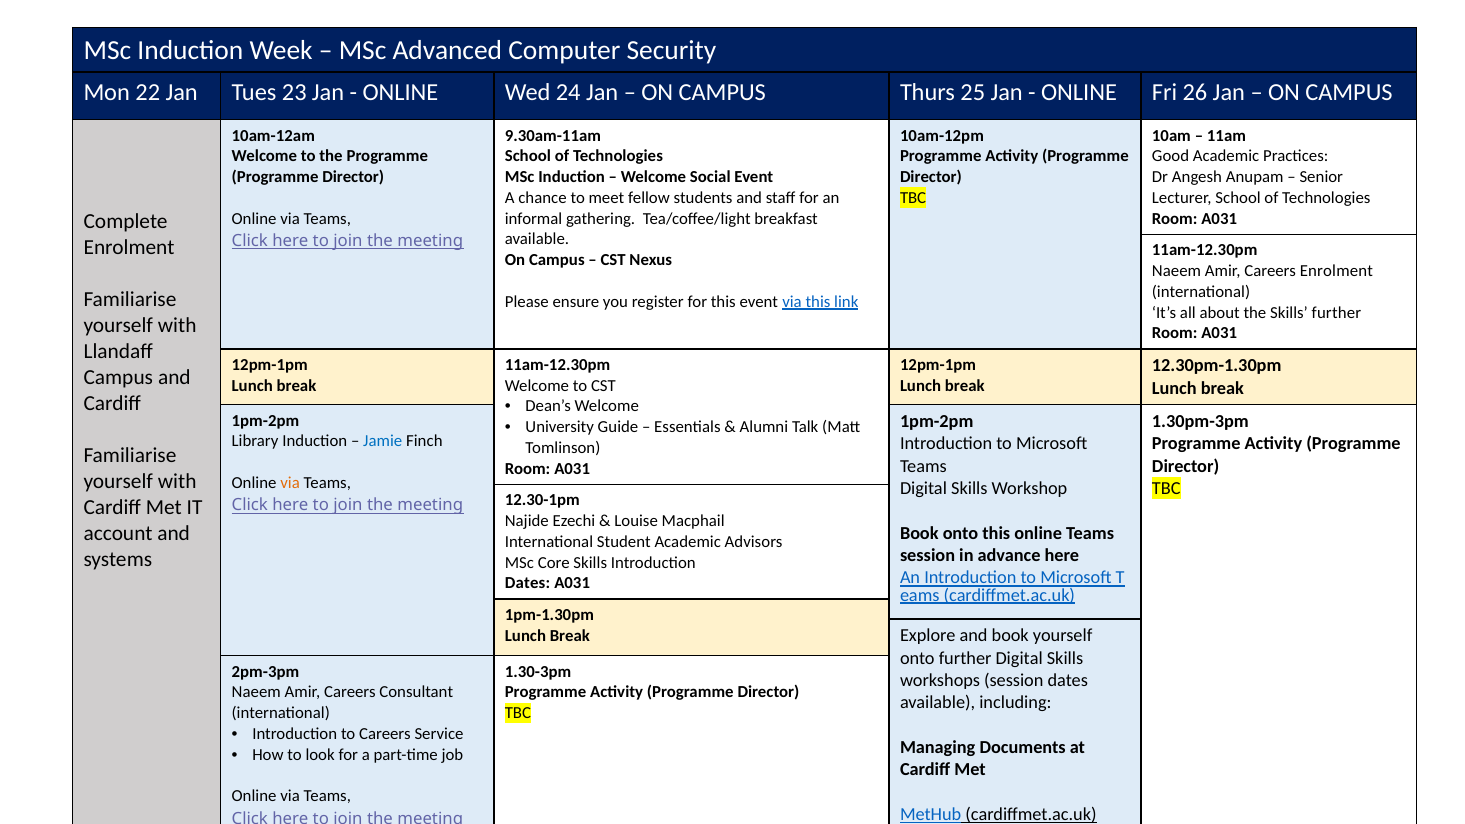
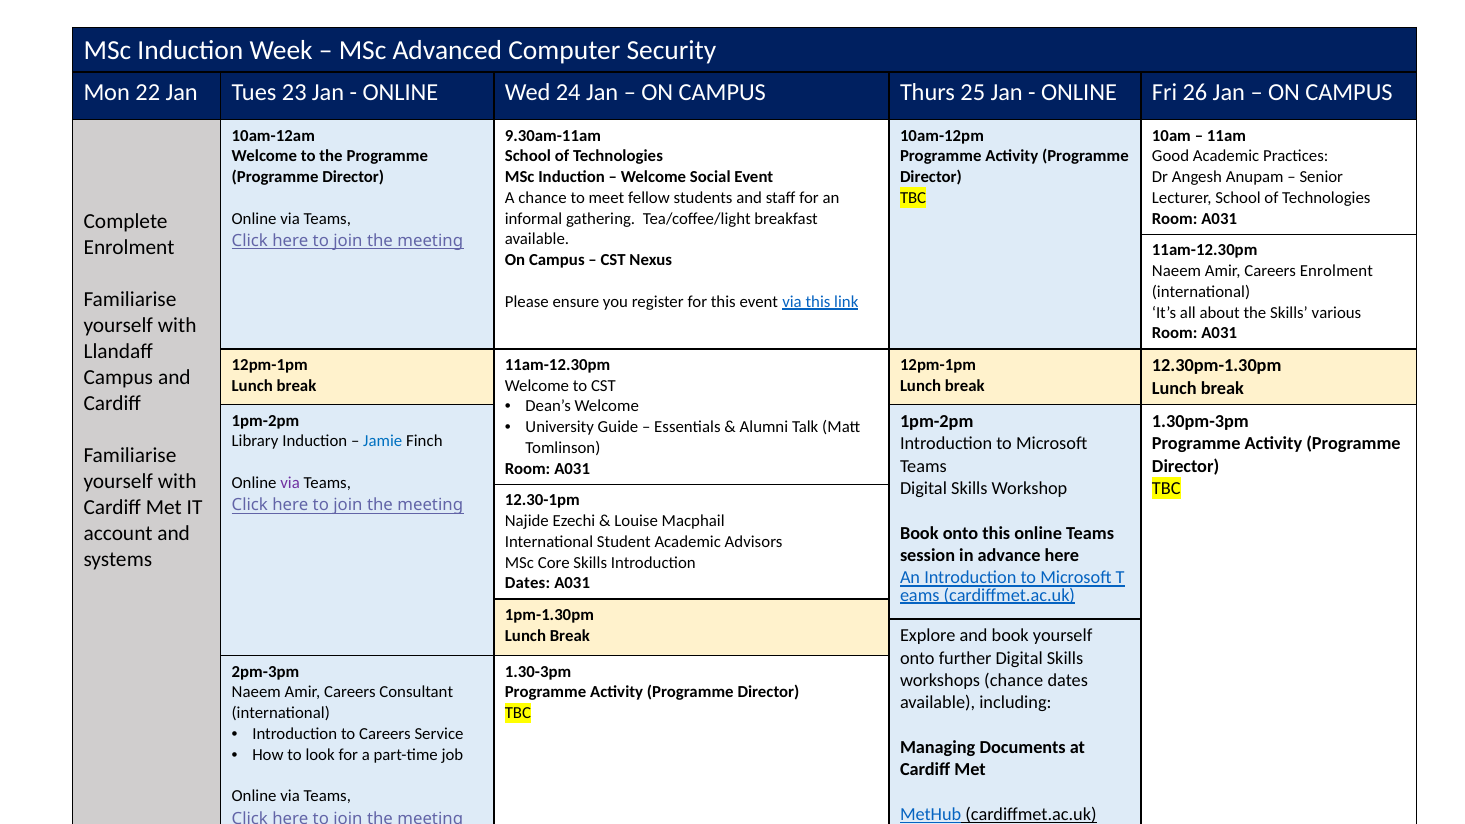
Skills further: further -> various
via at (290, 483) colour: orange -> purple
workshops session: session -> chance
